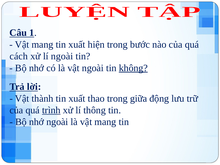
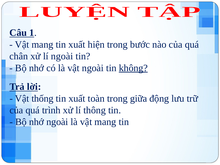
cách: cách -> chân
thành: thành -> thống
thao: thao -> toàn
trình underline: present -> none
